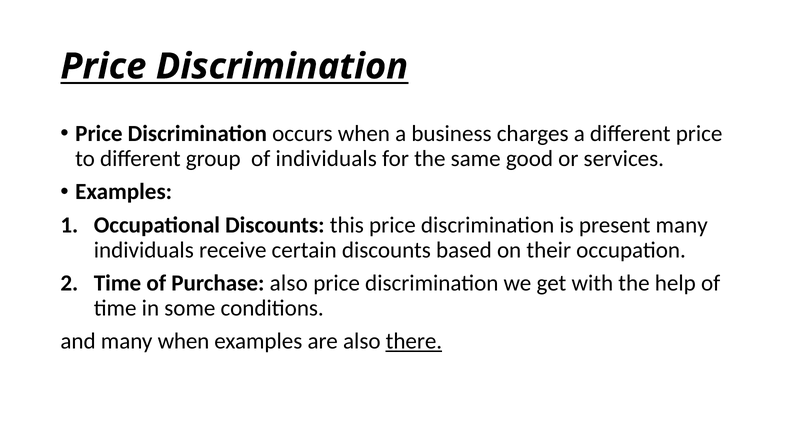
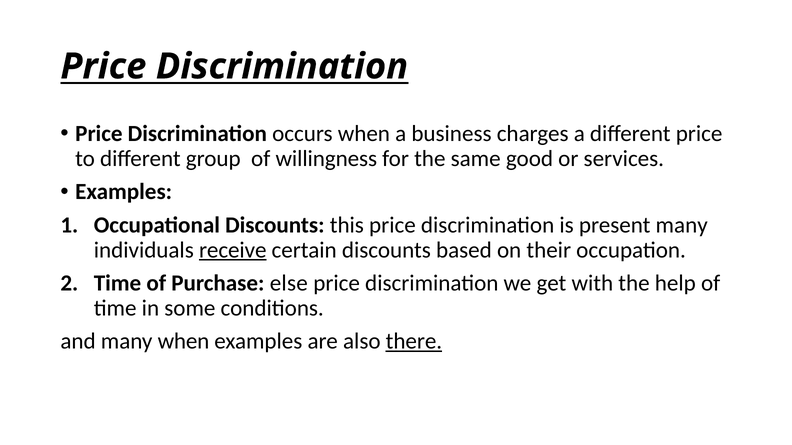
of individuals: individuals -> willingness
receive underline: none -> present
Purchase also: also -> else
